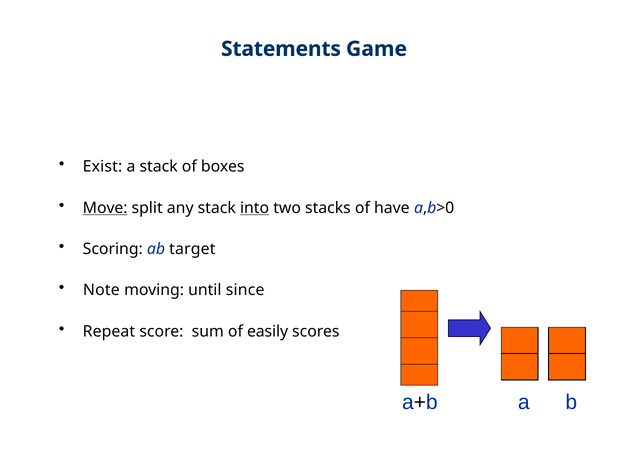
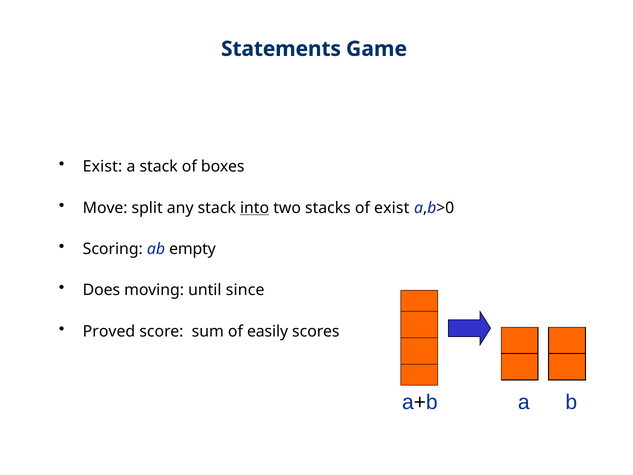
Move underline: present -> none
of have: have -> exist
target: target -> empty
Note: Note -> Does
Repeat: Repeat -> Proved
